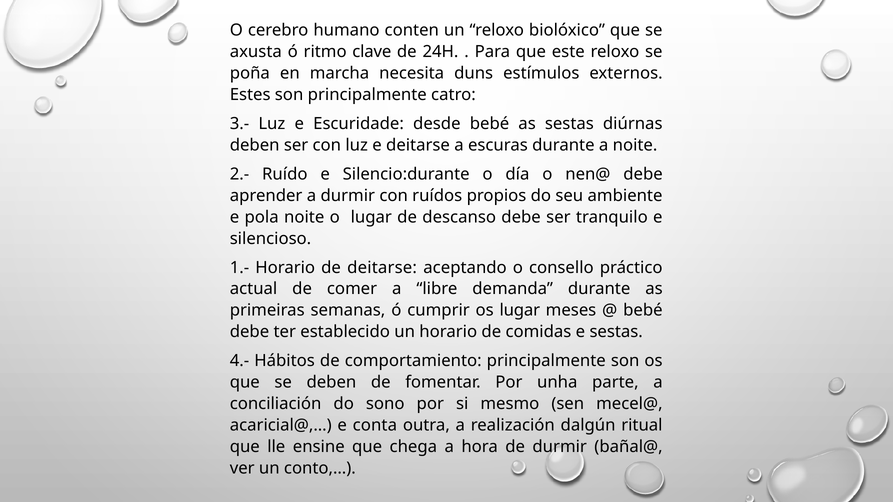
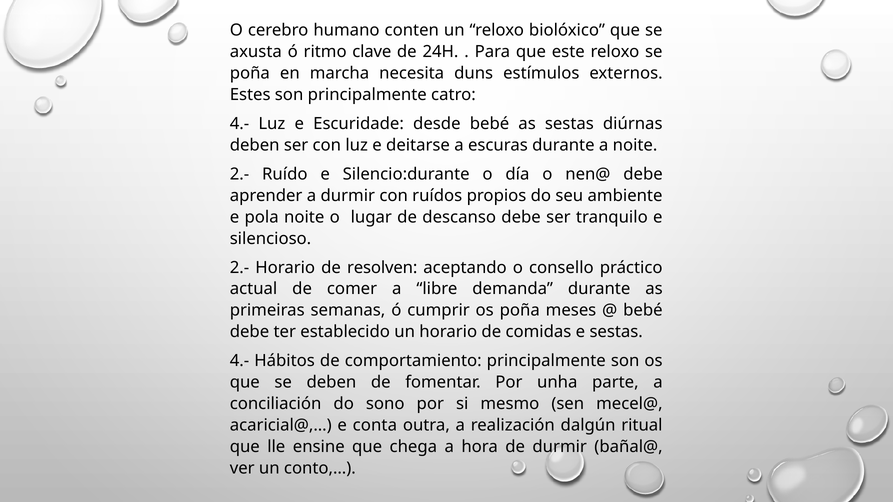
3.- at (240, 124): 3.- -> 4.-
1.- at (240, 268): 1.- -> 2.-
de deitarse: deitarse -> resolven
os lugar: lugar -> poña
